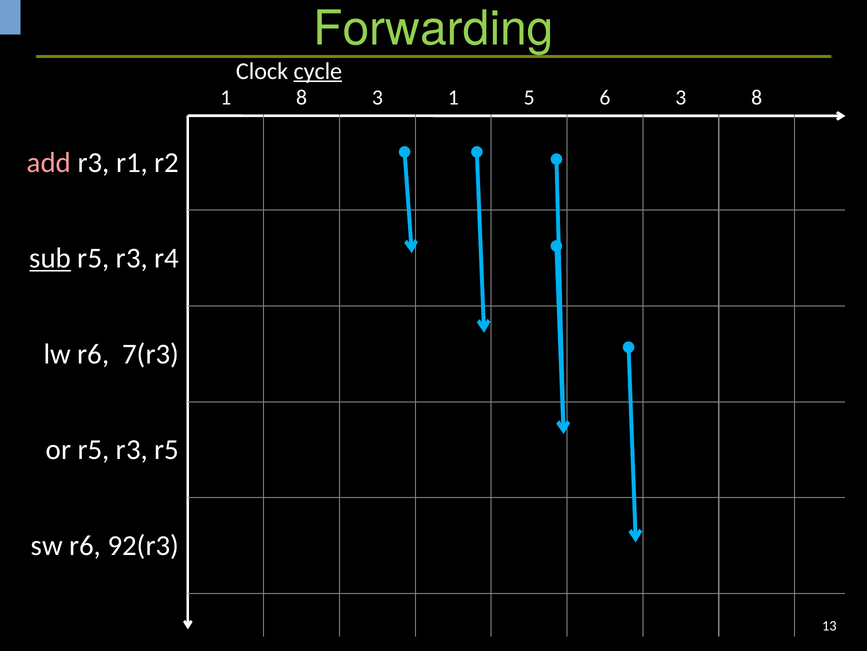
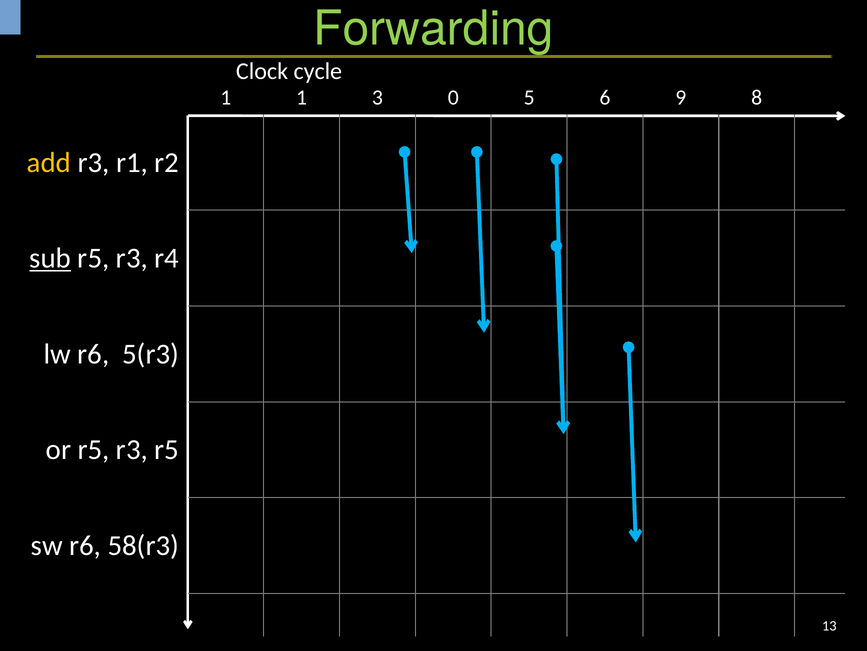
cycle underline: present -> none
1 8: 8 -> 1
3 1: 1 -> 0
6 3: 3 -> 9
add colour: pink -> yellow
7(r3: 7(r3 -> 5(r3
92(r3: 92(r3 -> 58(r3
